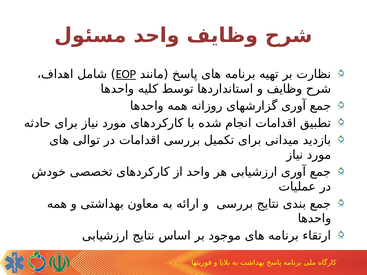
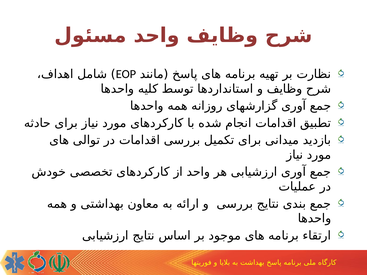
EOP underline: present -> none
